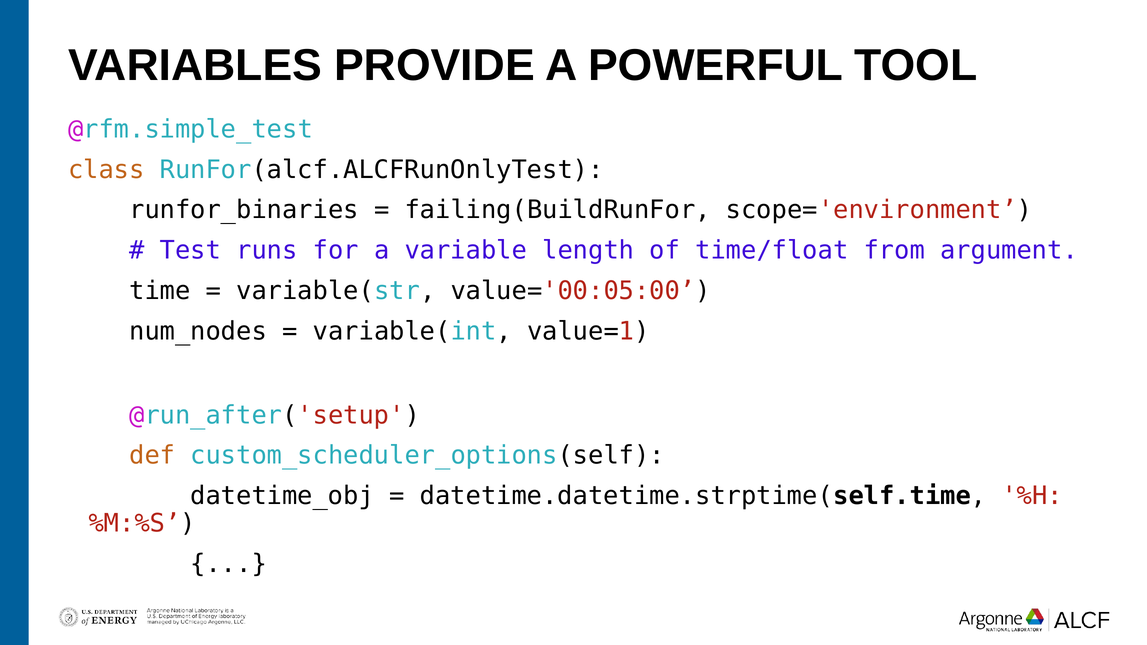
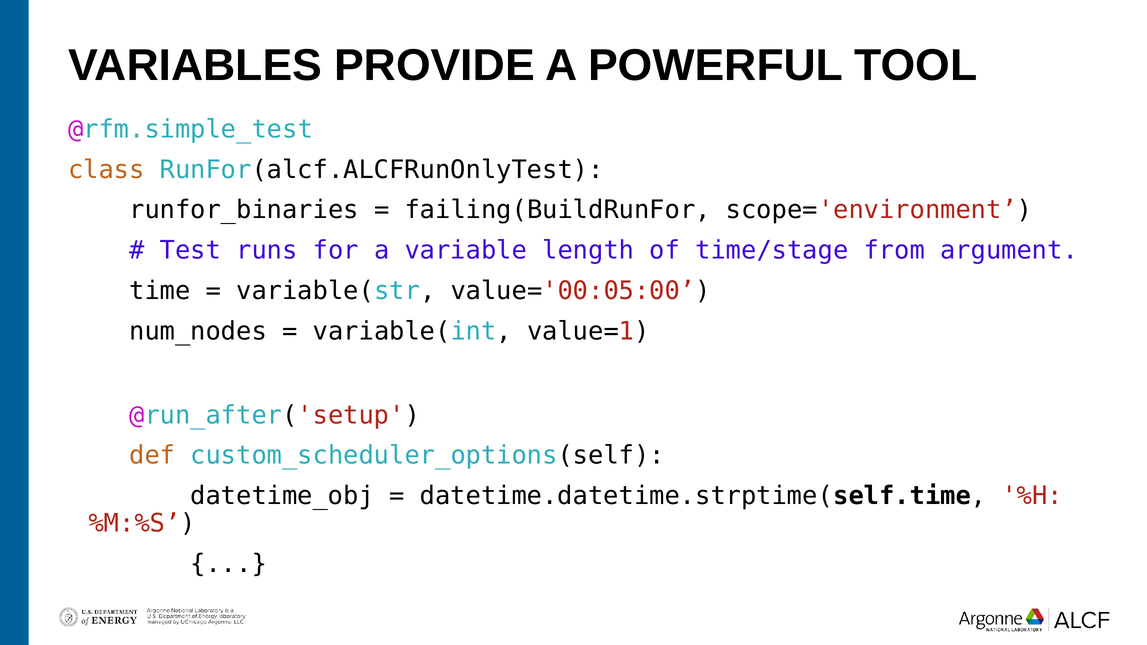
time/float: time/float -> time/stage
